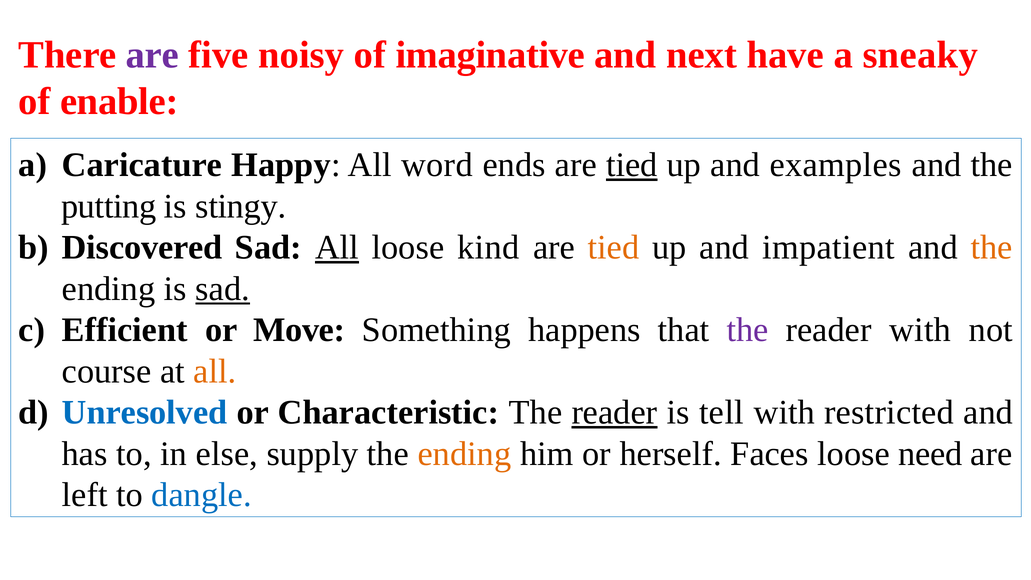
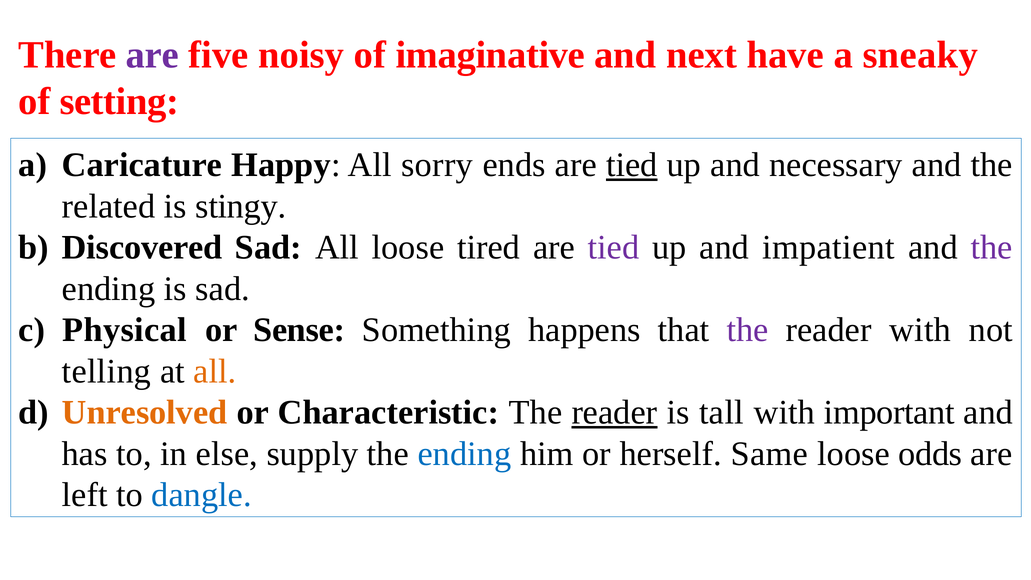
enable: enable -> setting
word: word -> sorry
examples: examples -> necessary
putting: putting -> related
All at (337, 247) underline: present -> none
kind: kind -> tired
tied at (614, 247) colour: orange -> purple
the at (992, 247) colour: orange -> purple
sad at (223, 289) underline: present -> none
Efficient: Efficient -> Physical
Move: Move -> Sense
course: course -> telling
Unresolved colour: blue -> orange
tell: tell -> tall
restricted: restricted -> important
ending at (464, 454) colour: orange -> blue
Faces: Faces -> Same
need: need -> odds
